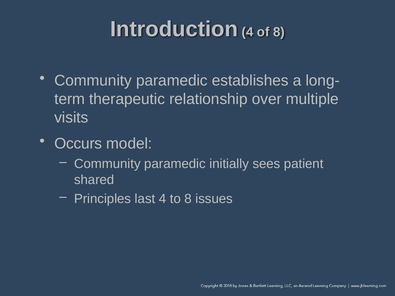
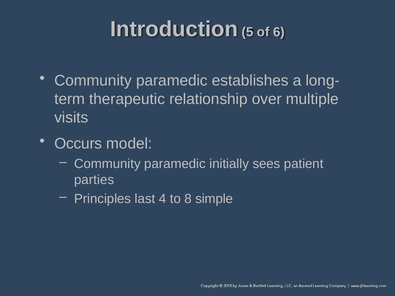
Introduction 4: 4 -> 5
of 8: 8 -> 6
shared: shared -> parties
issues: issues -> simple
